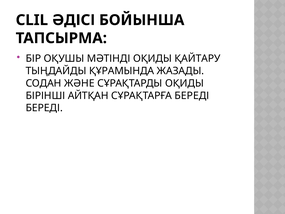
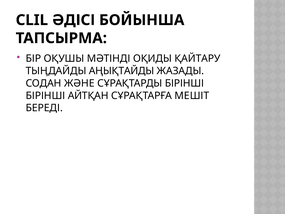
ҚҰРАМЫНДА: ҚҰРАМЫНДА -> АҢЫҚТАЙДЫ
СҰРАҚТАРДЫ ОҚИДЫ: ОҚИДЫ -> БІРІНШІ
СҰРАҚТАРҒА БЕРЕДІ: БЕРЕДІ -> МЕШІТ
